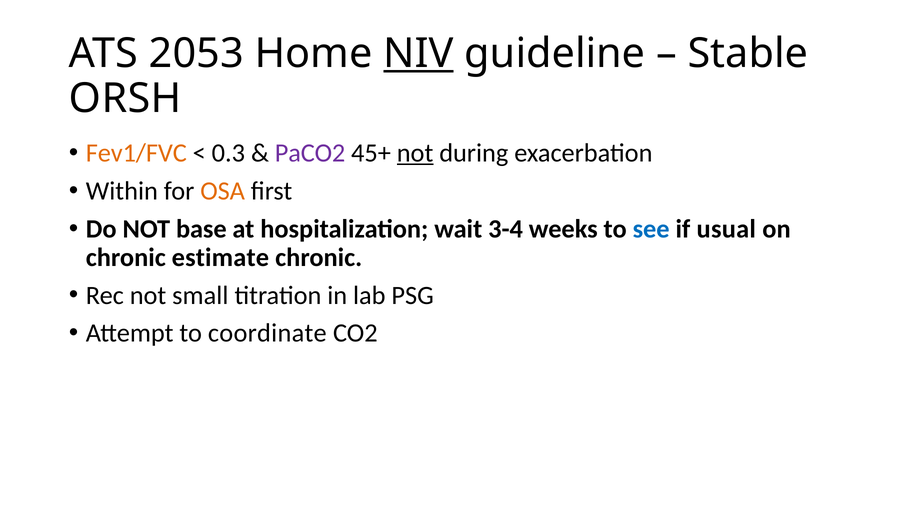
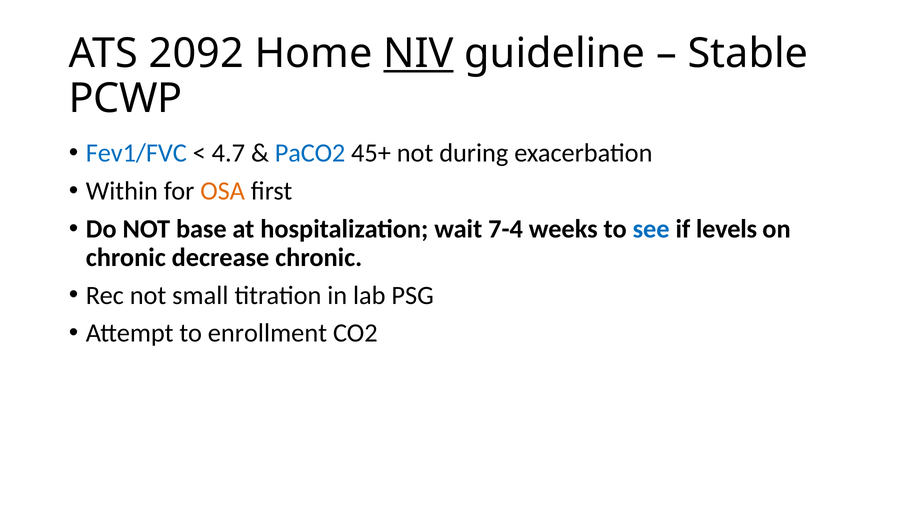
2053: 2053 -> 2092
ORSH: ORSH -> PCWP
Fev1/FVC colour: orange -> blue
0.3: 0.3 -> 4.7
PaCO2 colour: purple -> blue
not at (415, 153) underline: present -> none
3-4: 3-4 -> 7-4
usual: usual -> levels
estimate: estimate -> decrease
coordinate: coordinate -> enrollment
